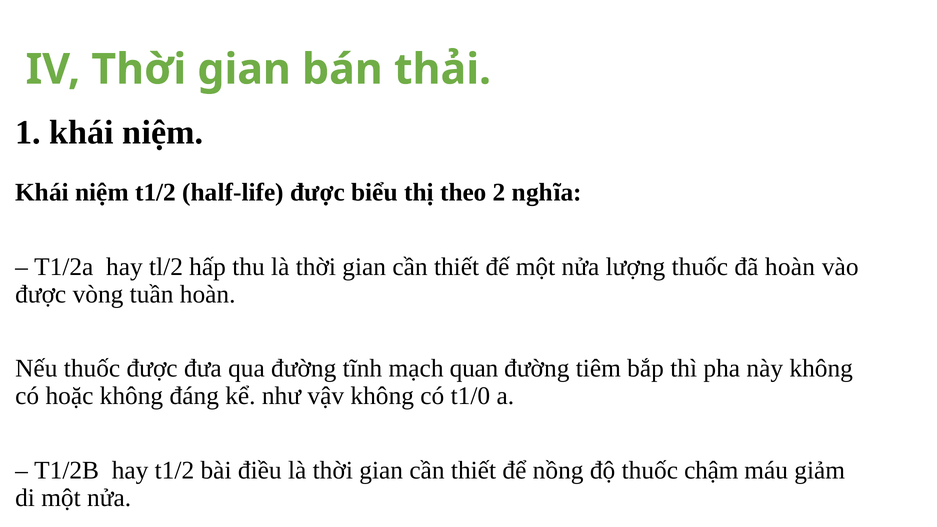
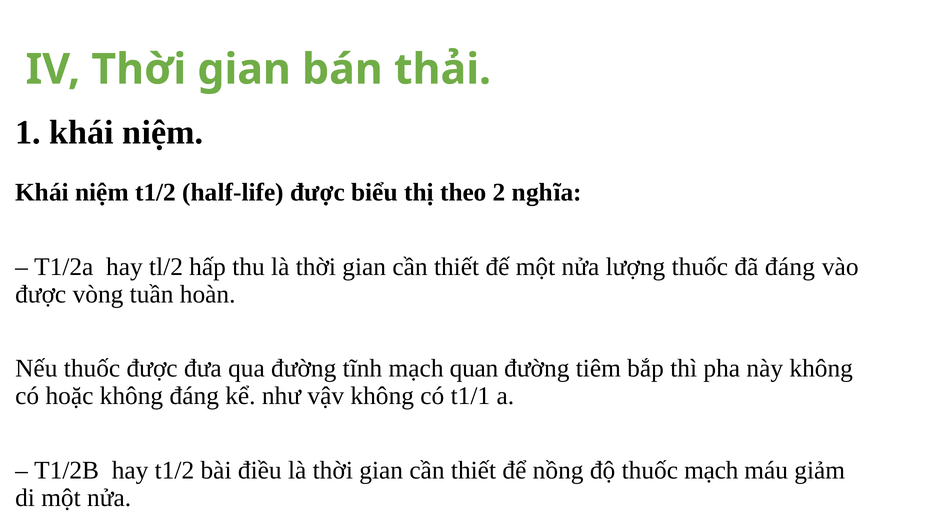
đã hoàn: hoàn -> đáng
t1/0: t1/0 -> t1/1
thuốc chậm: chậm -> mạch
